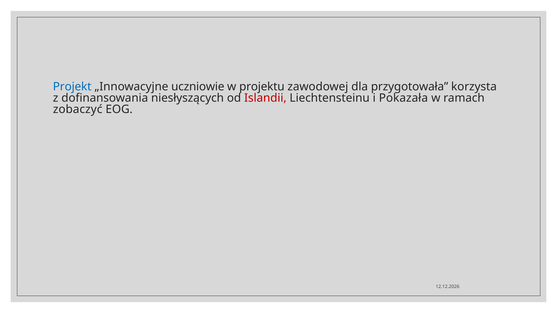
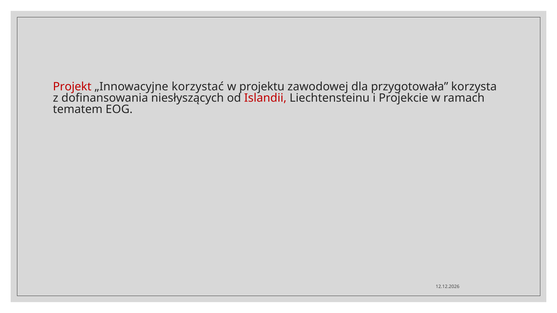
Projekt colour: blue -> red
uczniowie: uczniowie -> korzystać
Pokazała: Pokazała -> Projekcie
zobaczyć: zobaczyć -> tematem
